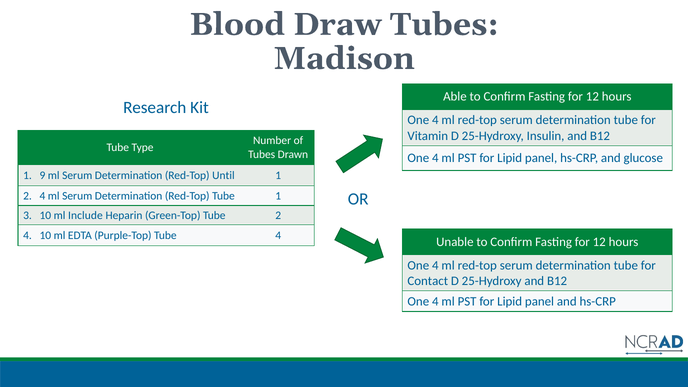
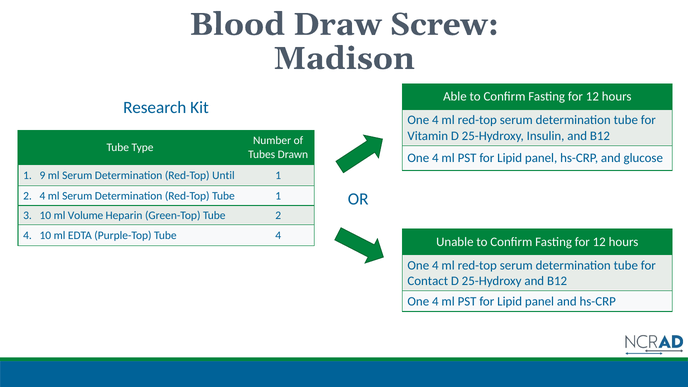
Draw Tubes: Tubes -> Screw
Include: Include -> Volume
